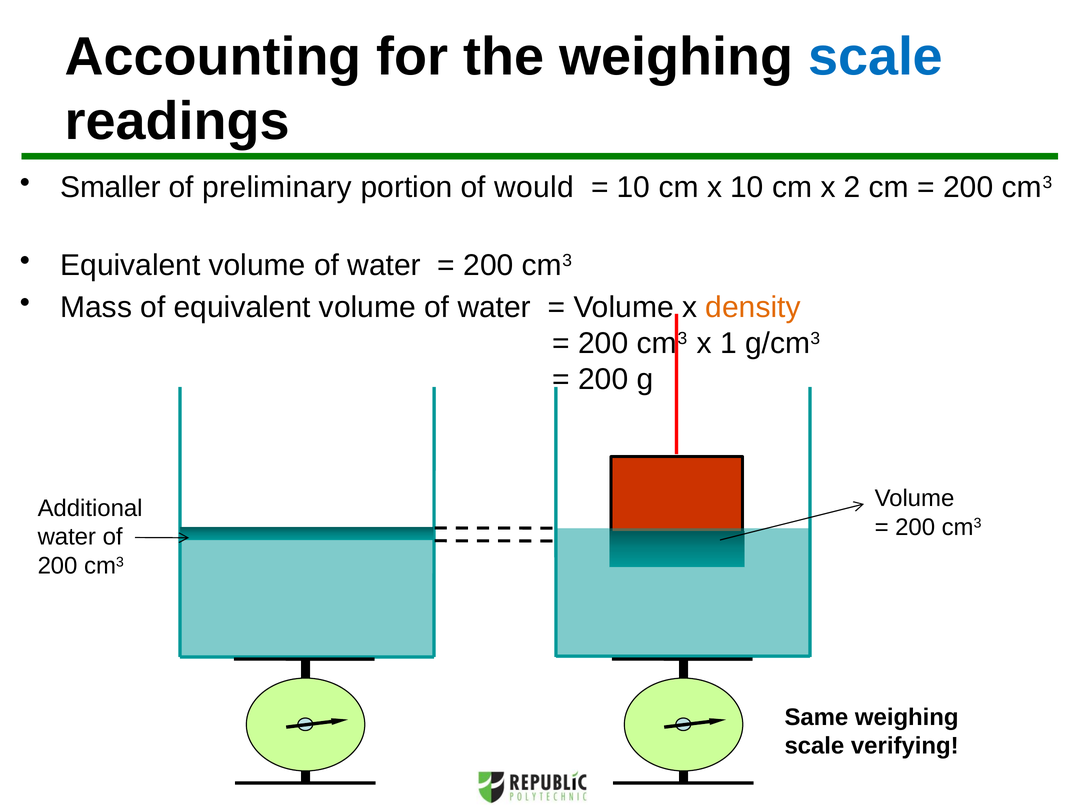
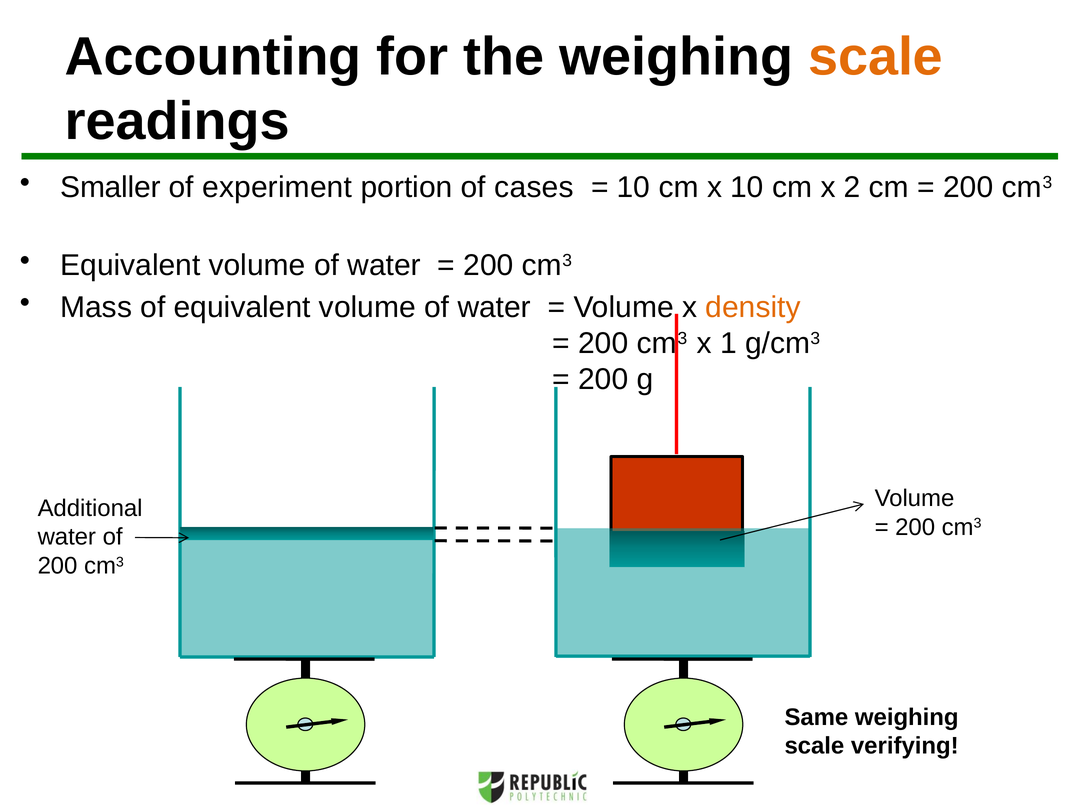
scale at (876, 57) colour: blue -> orange
preliminary: preliminary -> experiment
would: would -> cases
